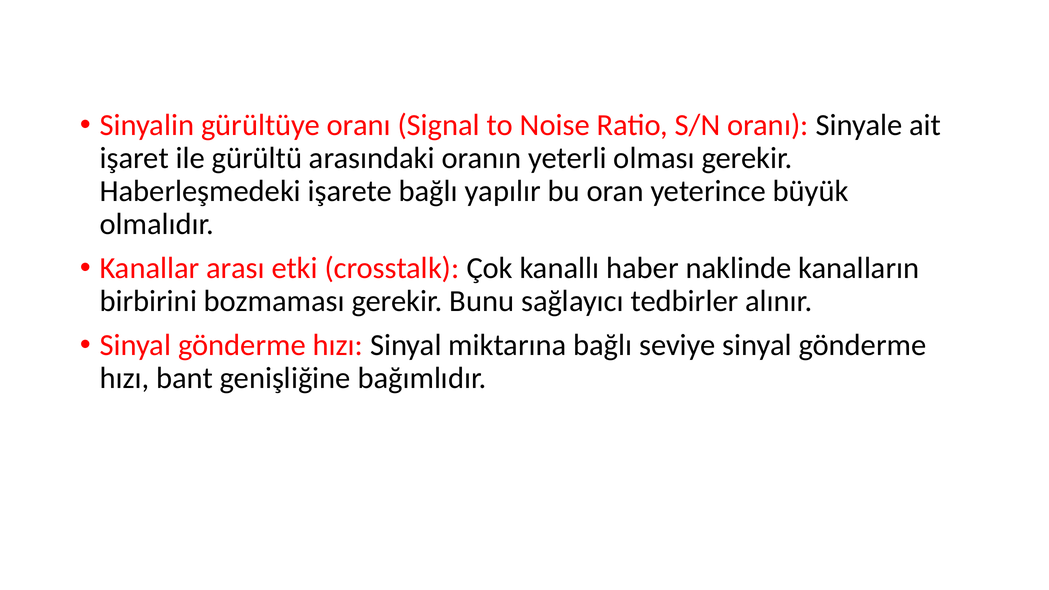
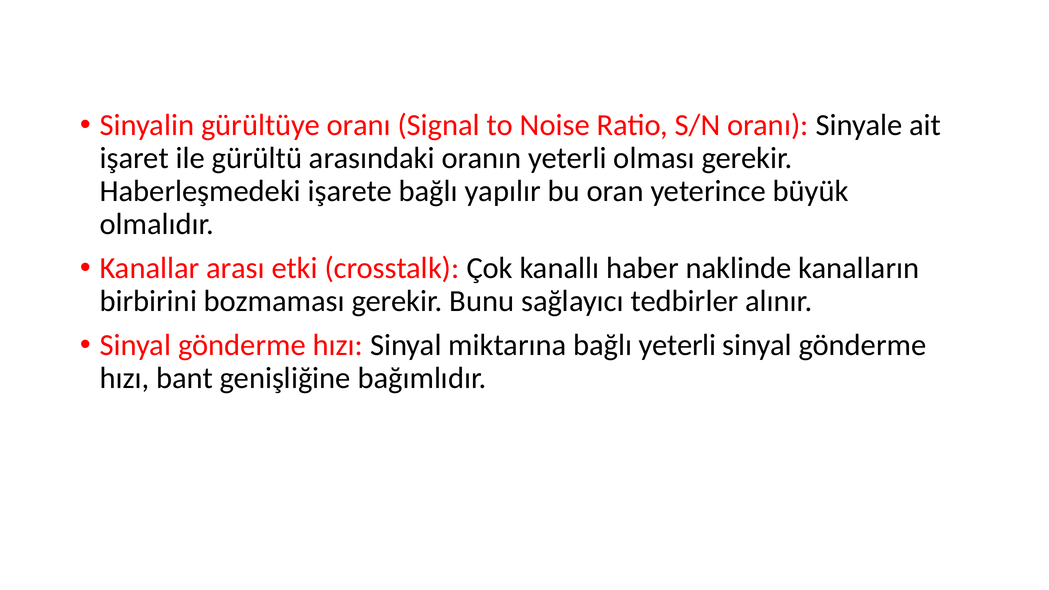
bağlı seviye: seviye -> yeterli
